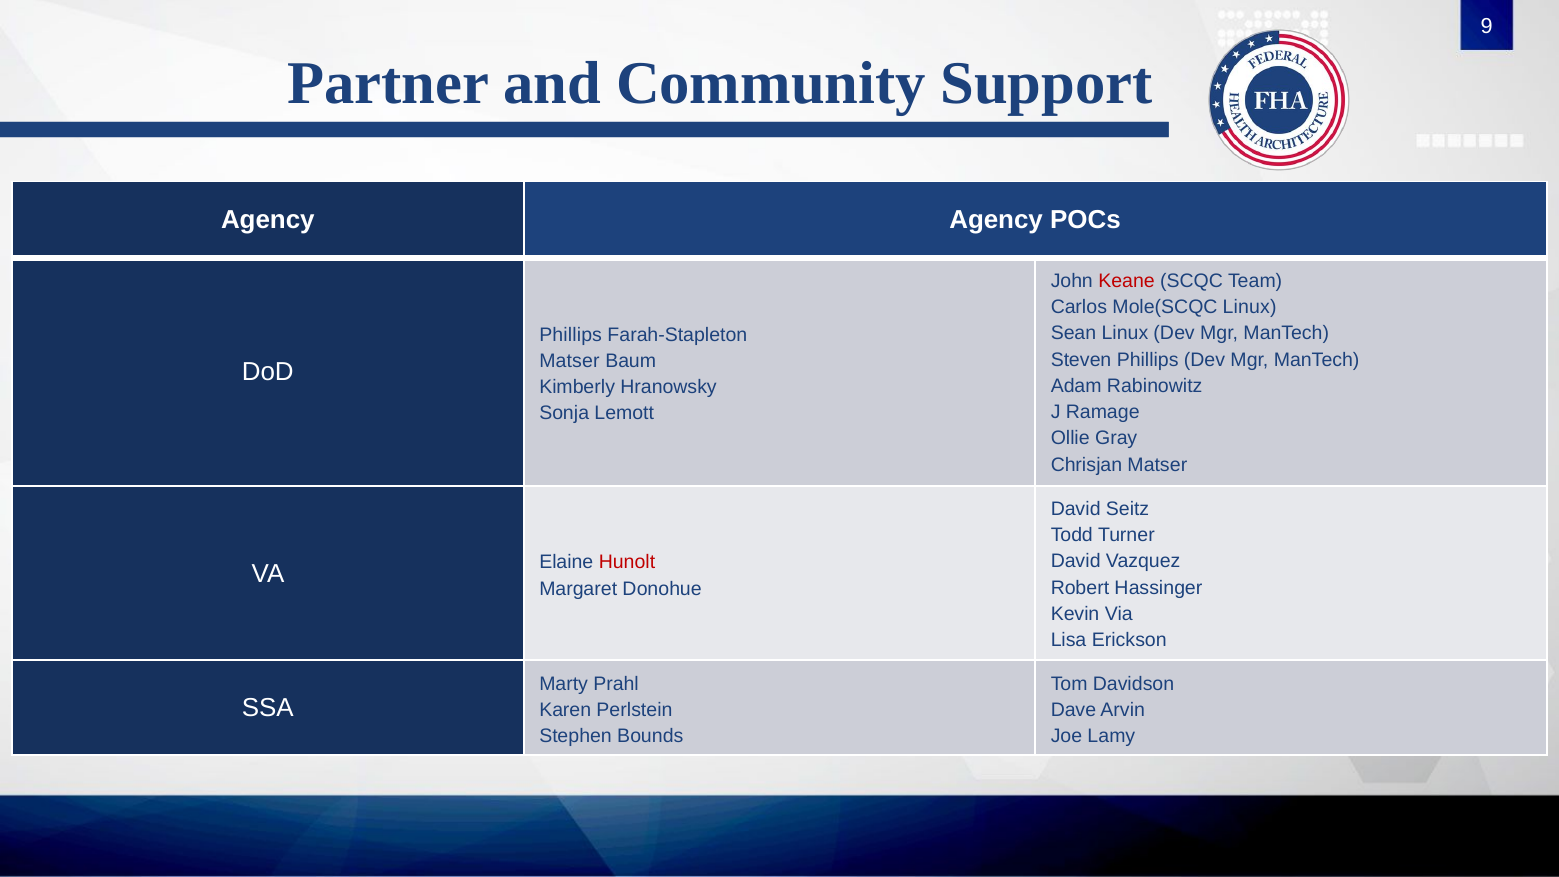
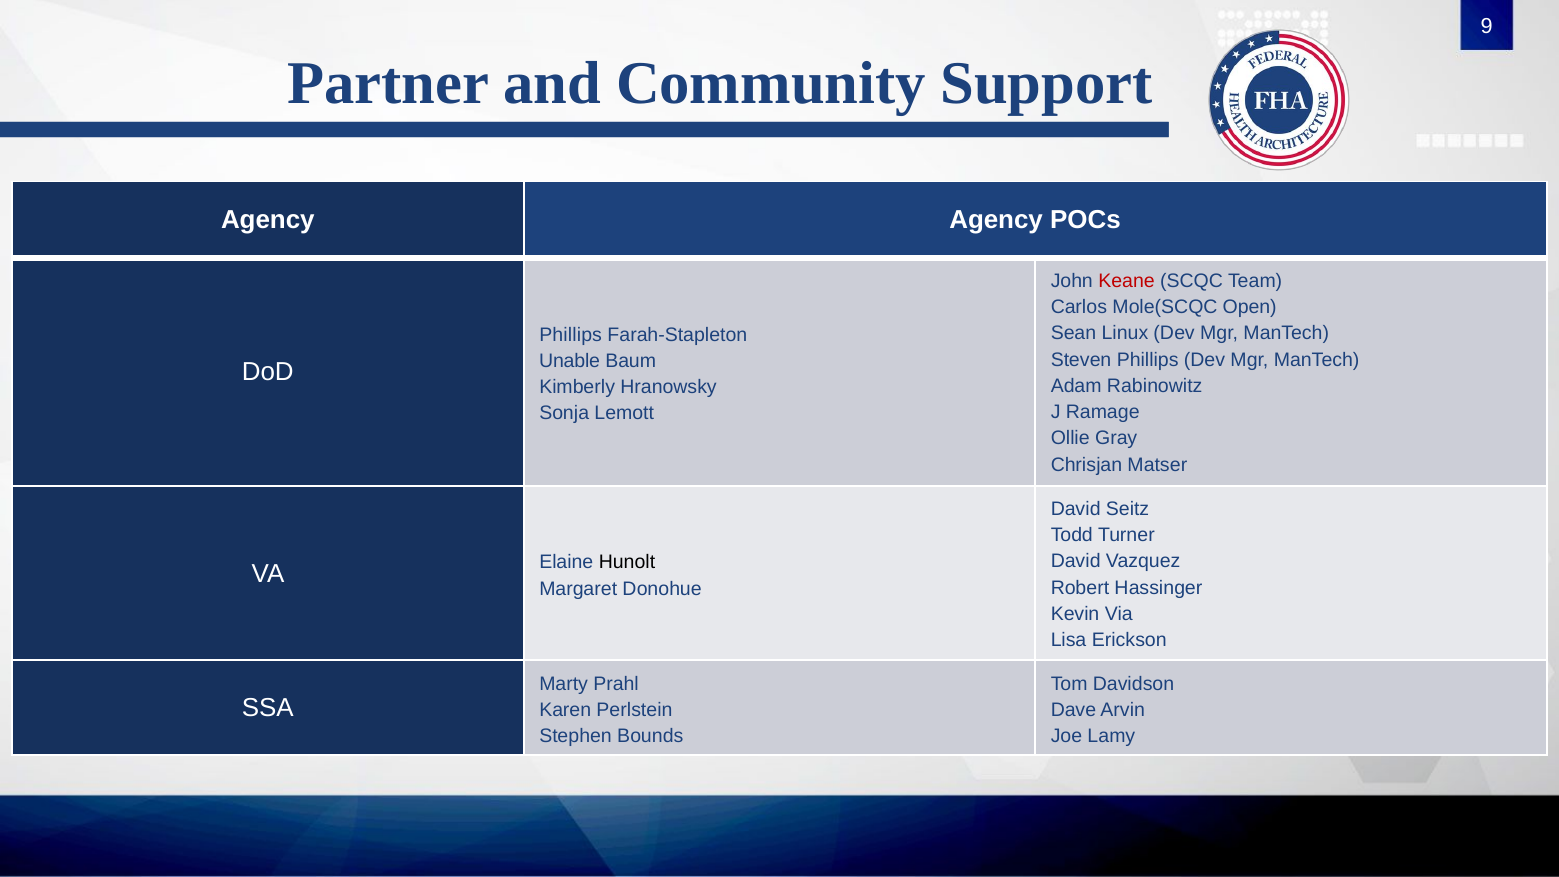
Mole(SCQC Linux: Linux -> Open
Matser at (569, 361): Matser -> Unable
Hunolt colour: red -> black
